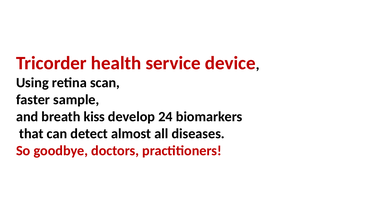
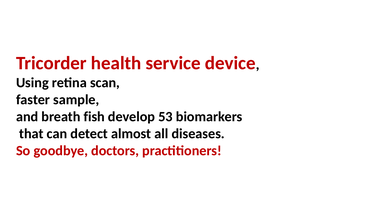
kiss: kiss -> fish
24: 24 -> 53
